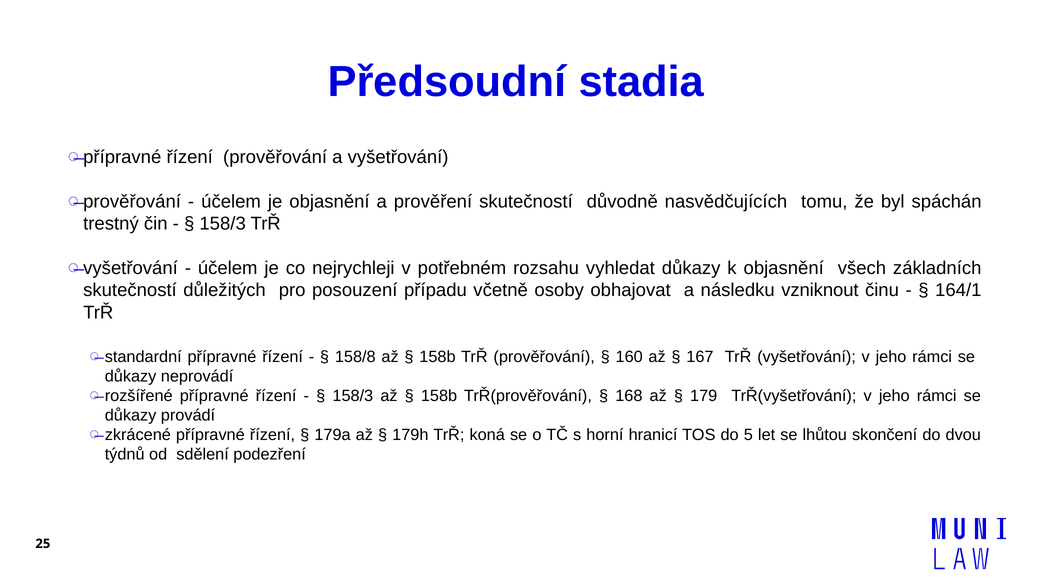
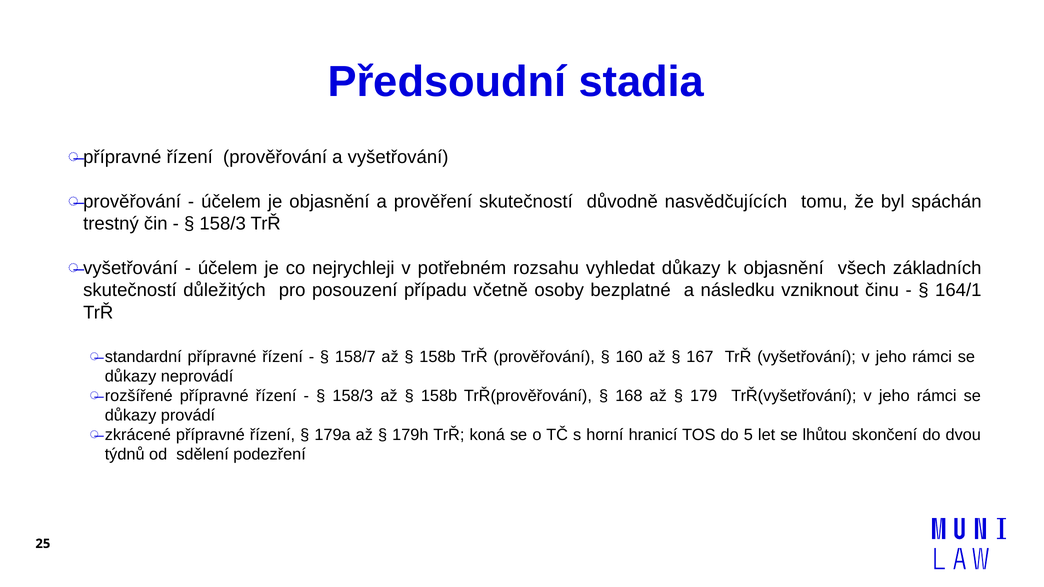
obhajovat: obhajovat -> bezplatné
158/8: 158/8 -> 158/7
